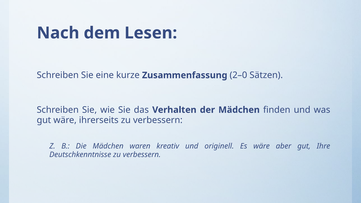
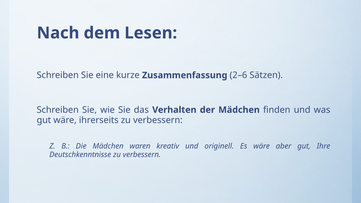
2–0: 2–0 -> 2–6
